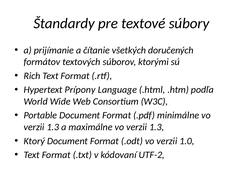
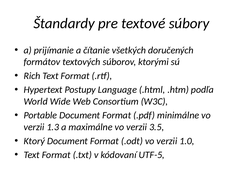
Prípony: Prípony -> Postupy
maximálne vo verzii 1.3: 1.3 -> 3.5
UTF-2: UTF-2 -> UTF-5
